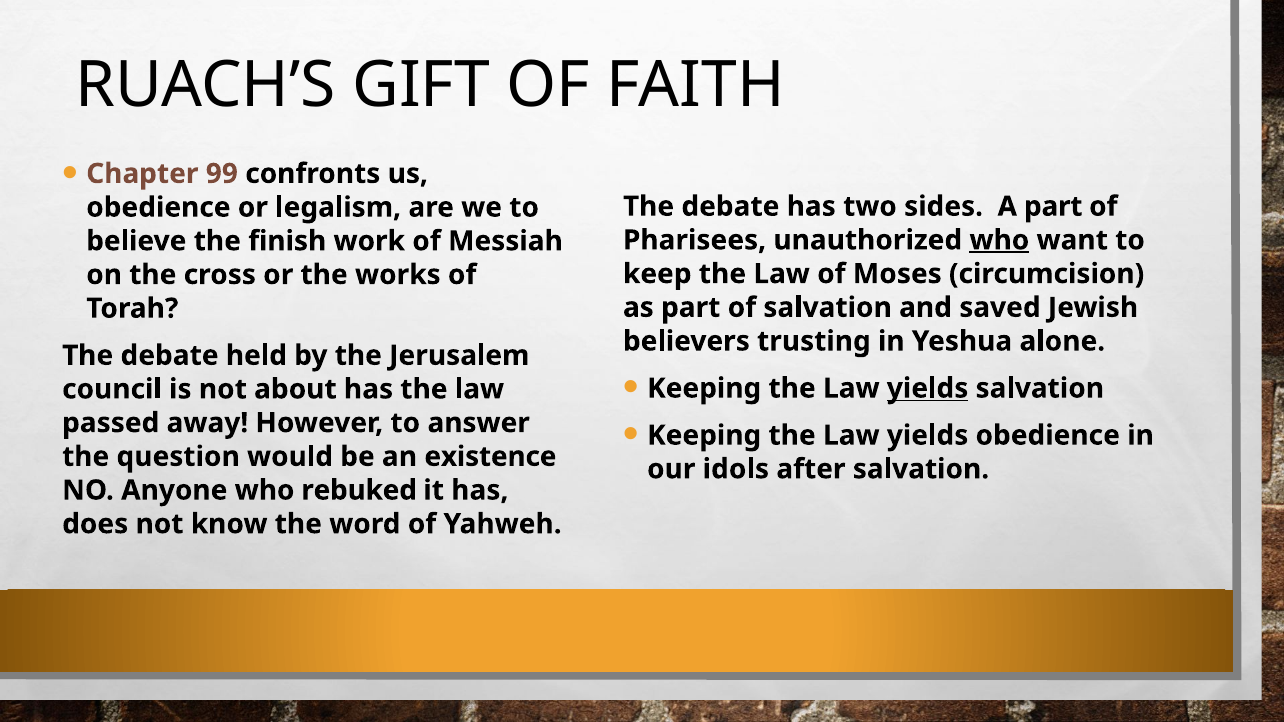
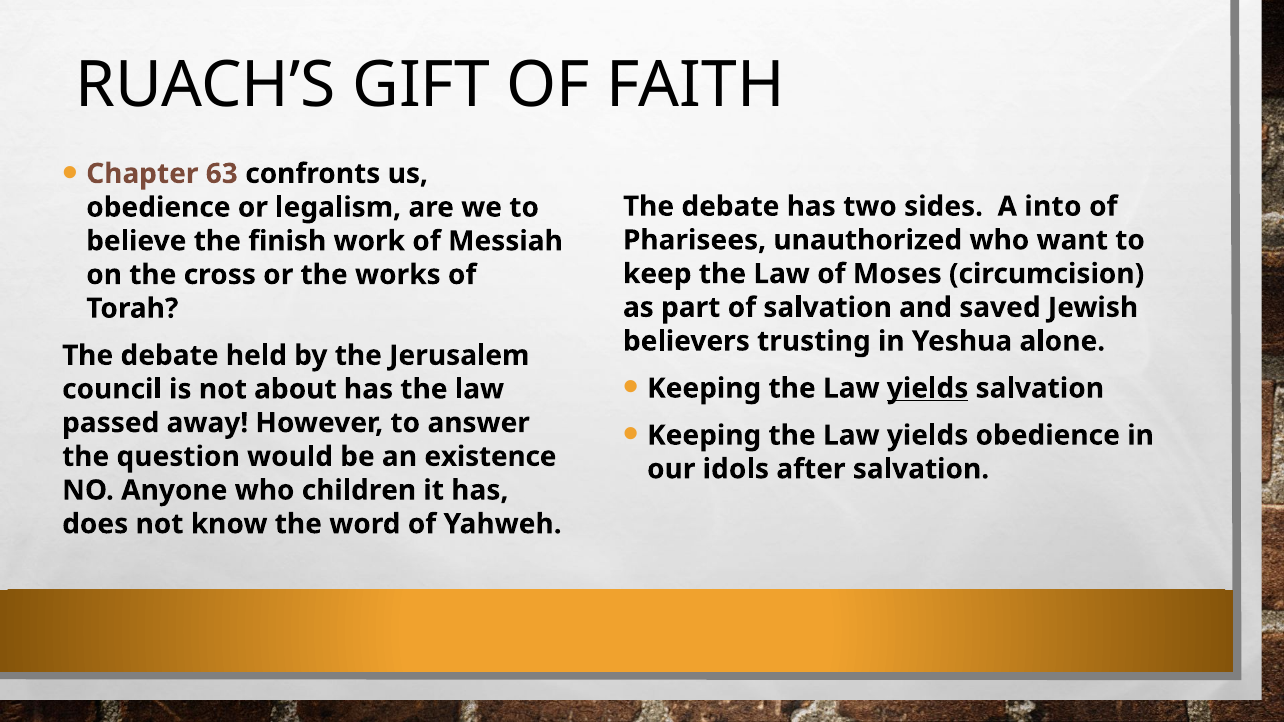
99: 99 -> 63
A part: part -> into
who at (999, 240) underline: present -> none
rebuked: rebuked -> children
